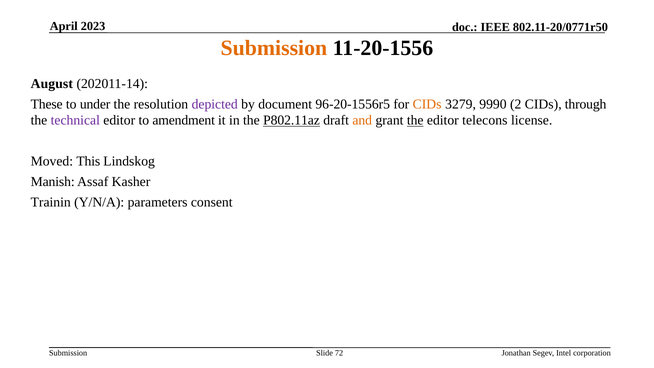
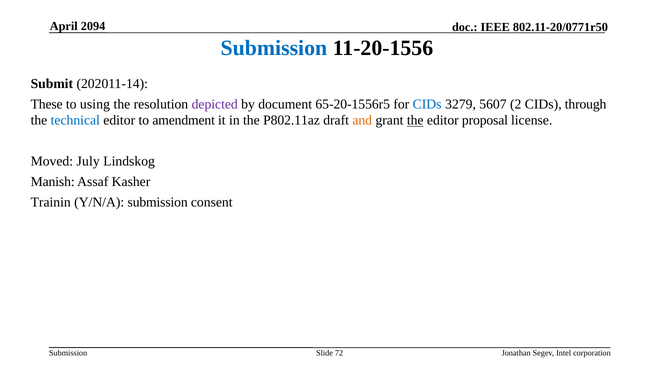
2023: 2023 -> 2094
Submission at (274, 48) colour: orange -> blue
August: August -> Submit
under: under -> using
96-20-1556r5: 96-20-1556r5 -> 65-20-1556r5
CIDs at (427, 104) colour: orange -> blue
9990: 9990 -> 5607
technical colour: purple -> blue
P802.11az underline: present -> none
telecons: telecons -> proposal
This: This -> July
Y/N/A parameters: parameters -> submission
